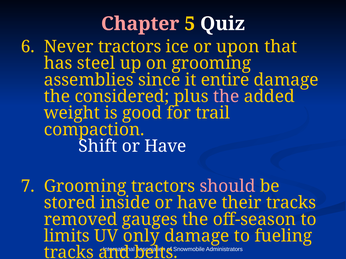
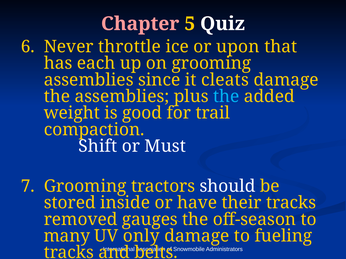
Never tractors: tractors -> throttle
steel: steel -> each
entire: entire -> cleats
the considered: considered -> assemblies
the at (226, 97) colour: pink -> light blue
Have at (165, 146): Have -> Must
should colour: pink -> white
limits: limits -> many
